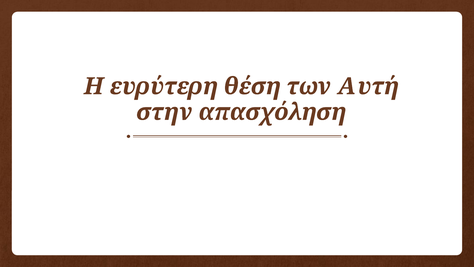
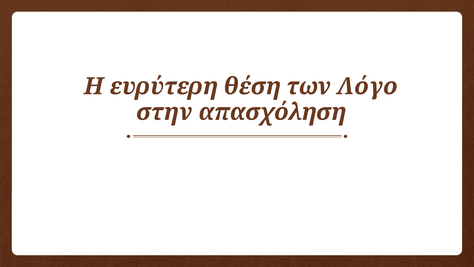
Αυτή: Αυτή -> Λόγο
